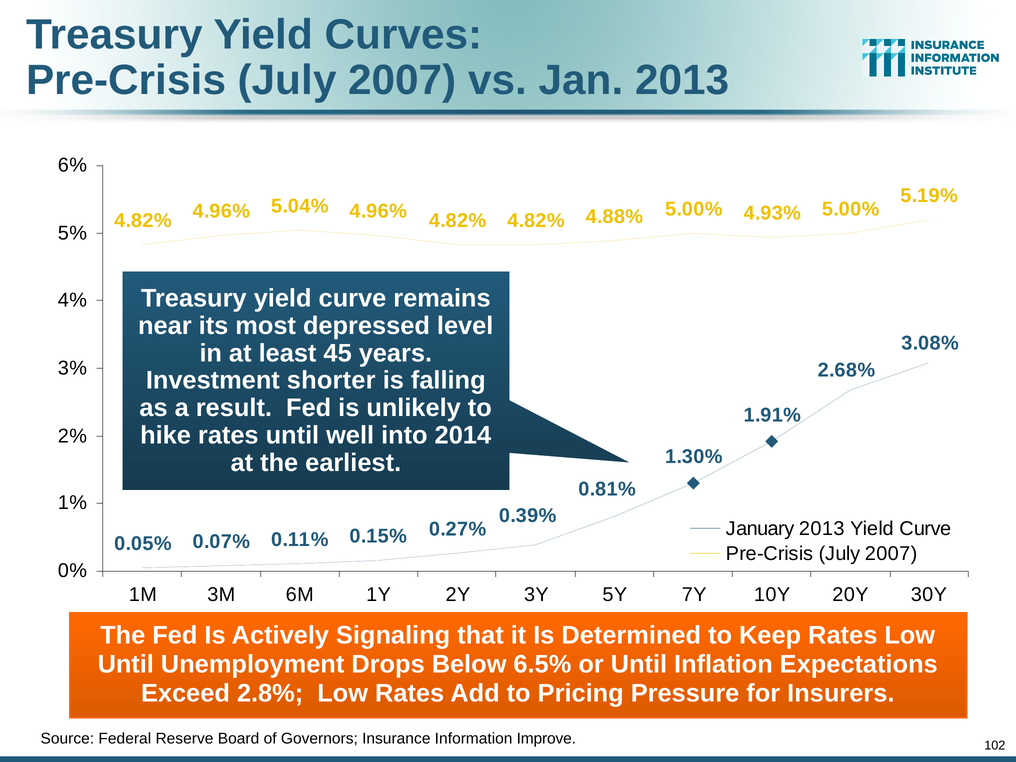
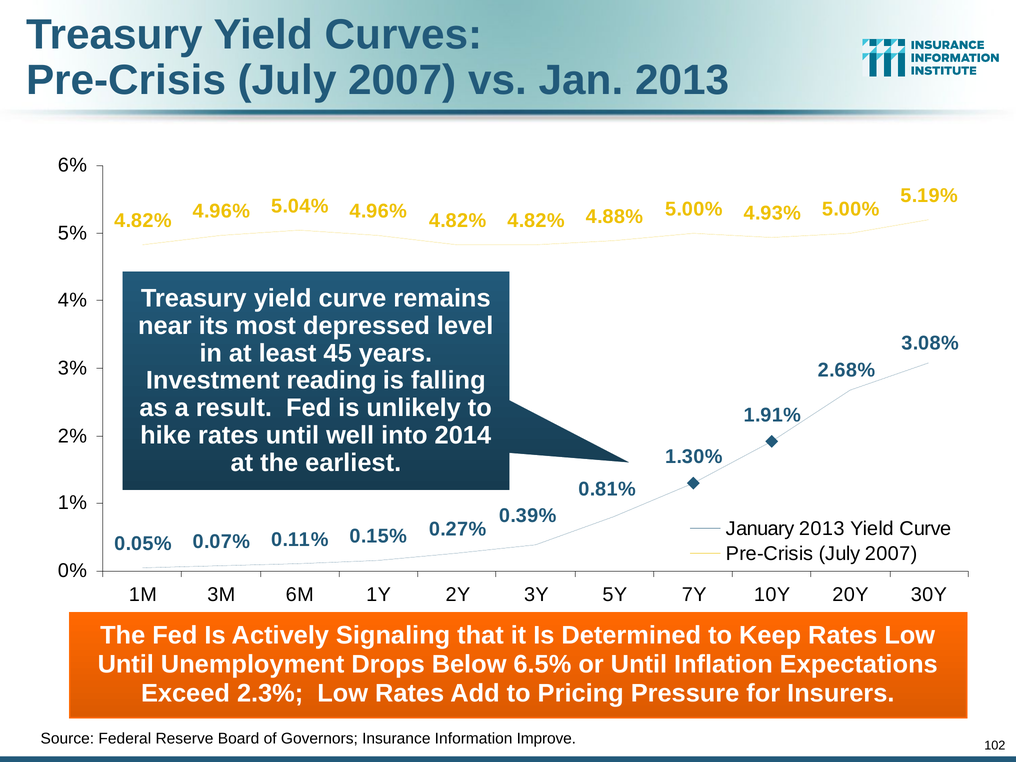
shorter: shorter -> reading
2.8%: 2.8% -> 2.3%
